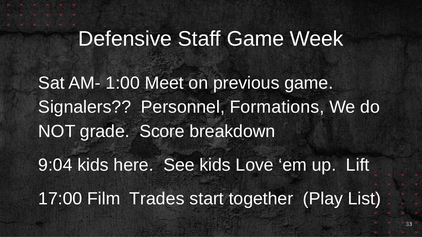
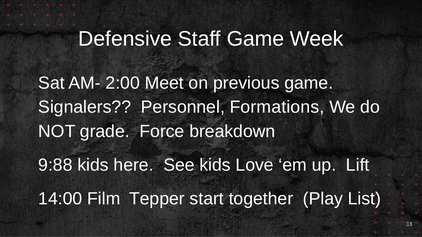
1:00: 1:00 -> 2:00
Score: Score -> Force
9:04: 9:04 -> 9:88
17:00: 17:00 -> 14:00
Trades: Trades -> Tepper
